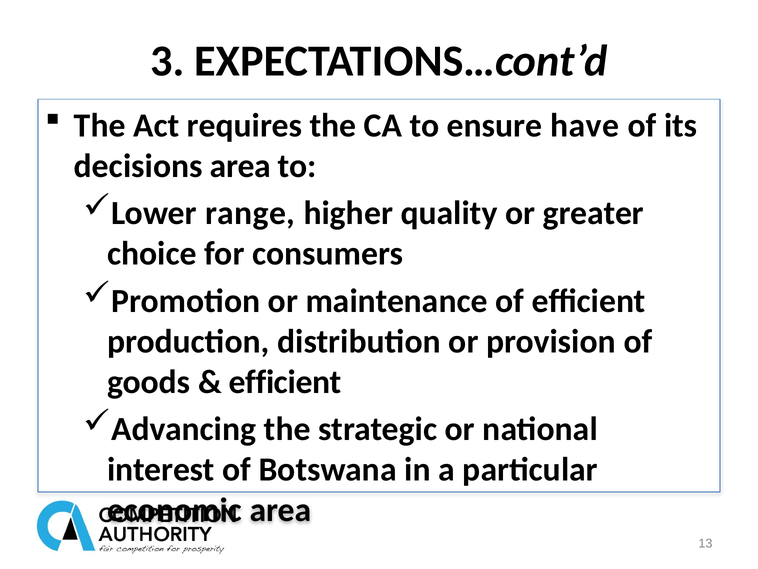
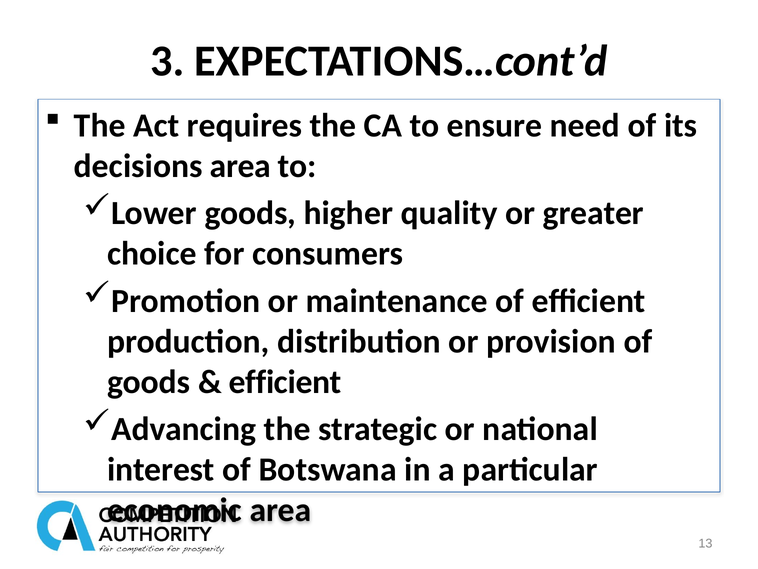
have: have -> need
Lower range: range -> goods
